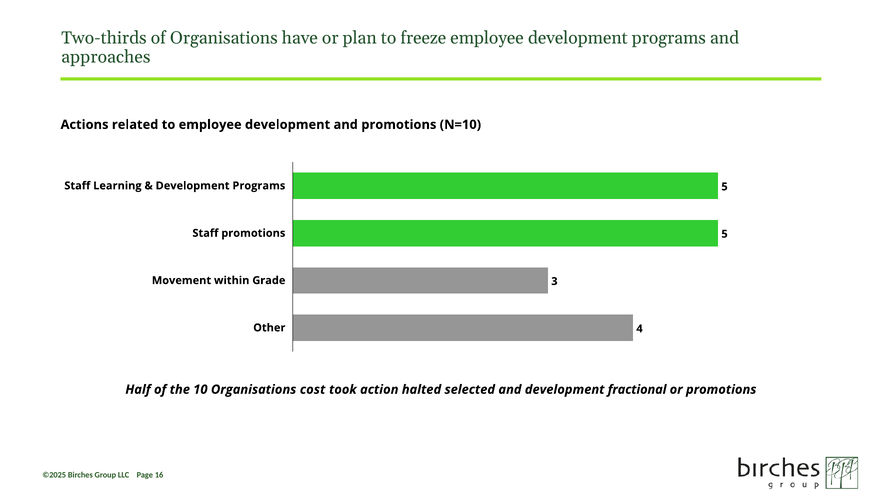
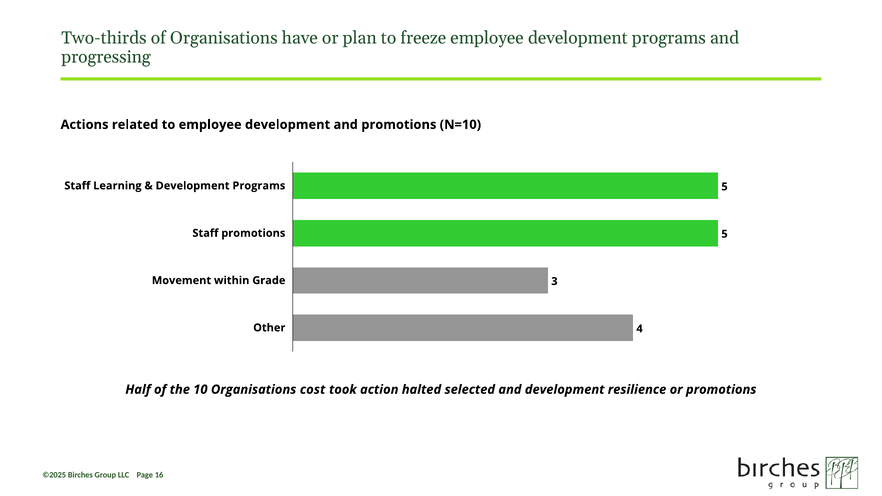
approaches: approaches -> progressing
fractional: fractional -> resilience
